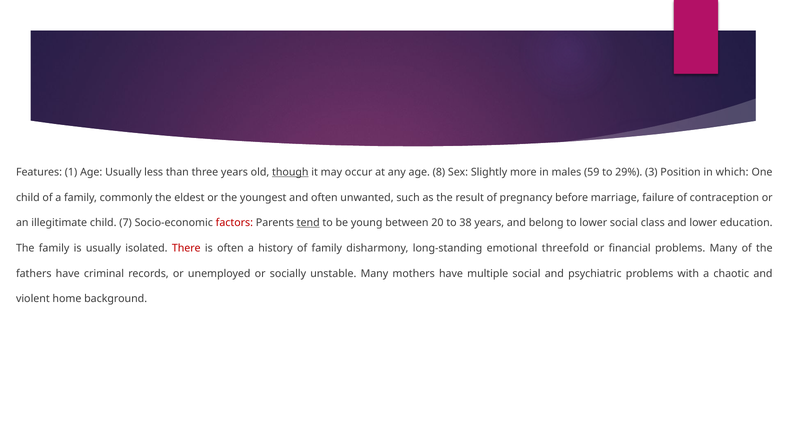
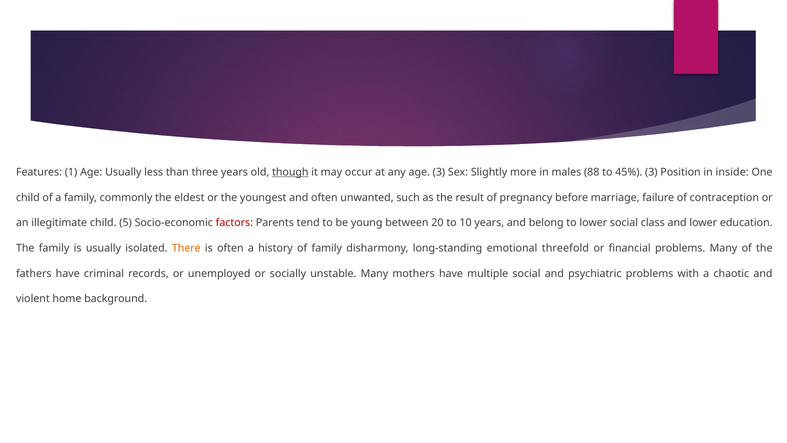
age 8: 8 -> 3
59: 59 -> 88
29%: 29% -> 45%
which: which -> inside
7: 7 -> 5
tend underline: present -> none
38: 38 -> 10
There colour: red -> orange
